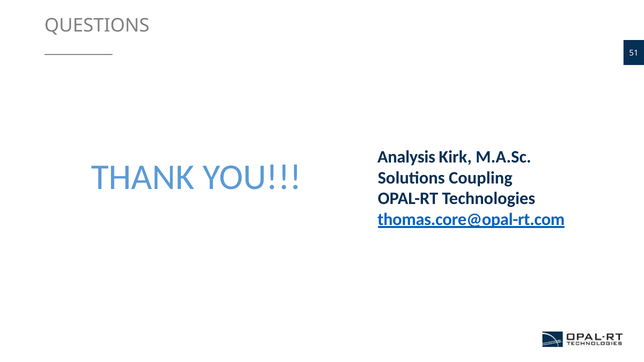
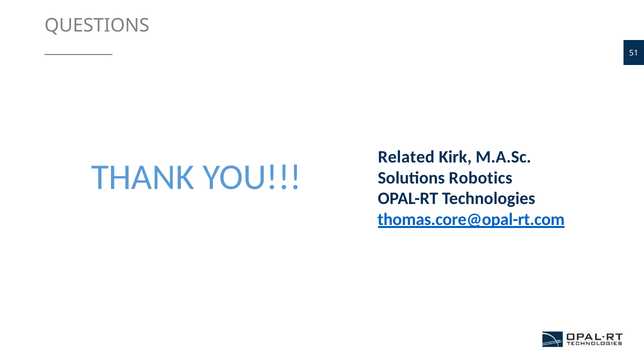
Analysis: Analysis -> Related
Coupling: Coupling -> Robotics
